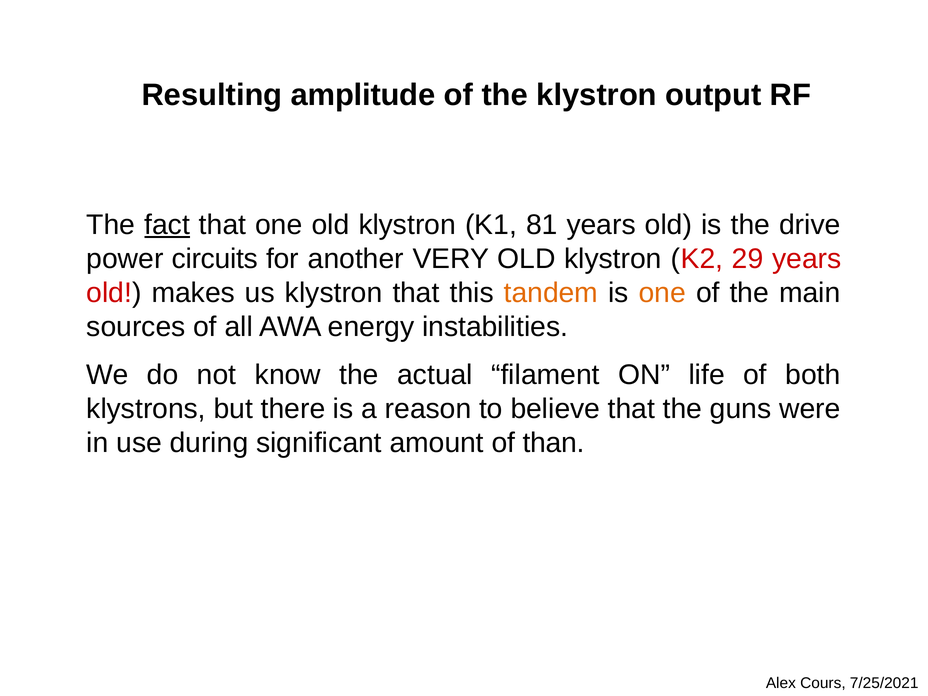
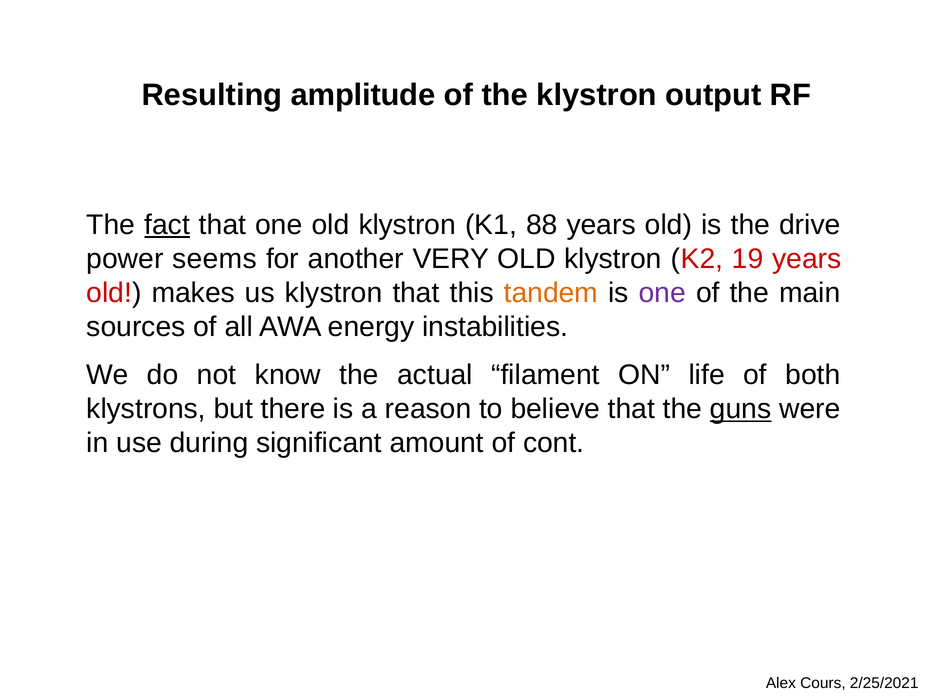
81: 81 -> 88
circuits: circuits -> seems
29: 29 -> 19
one at (662, 293) colour: orange -> purple
guns underline: none -> present
than: than -> cont
7/25/2021: 7/25/2021 -> 2/25/2021
